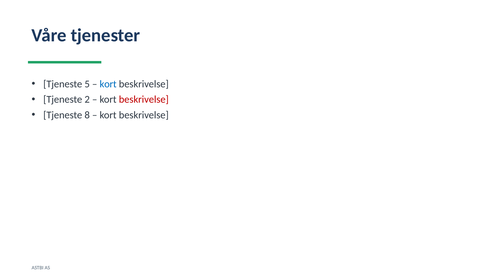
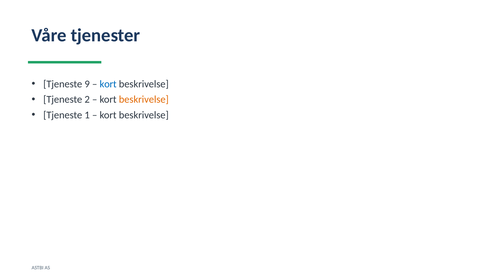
5: 5 -> 9
beskrivelse at (144, 100) colour: red -> orange
8: 8 -> 1
